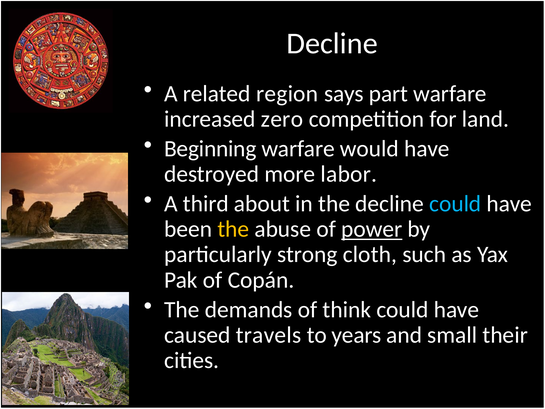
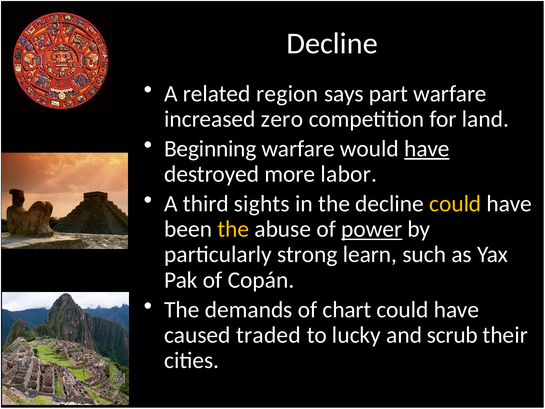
have at (427, 149) underline: none -> present
about: about -> sights
could at (455, 204) colour: light blue -> yellow
cloth: cloth -> learn
think: think -> chart
travels: travels -> traded
years: years -> lucky
small: small -> scrub
